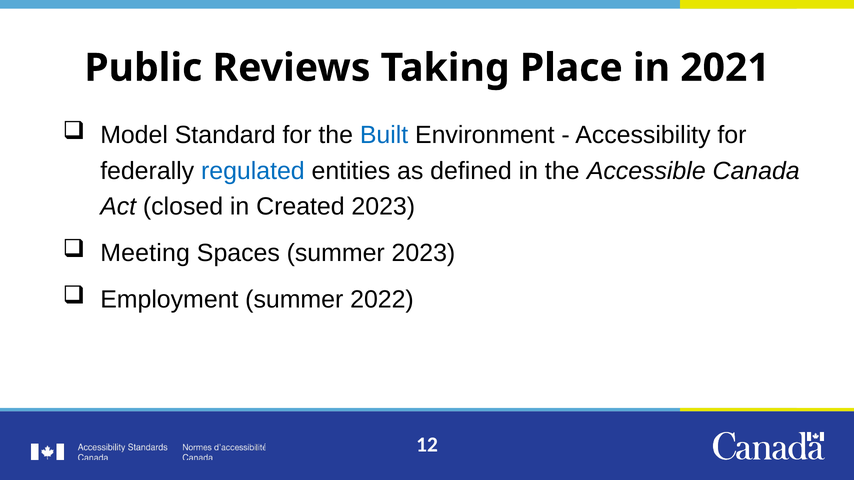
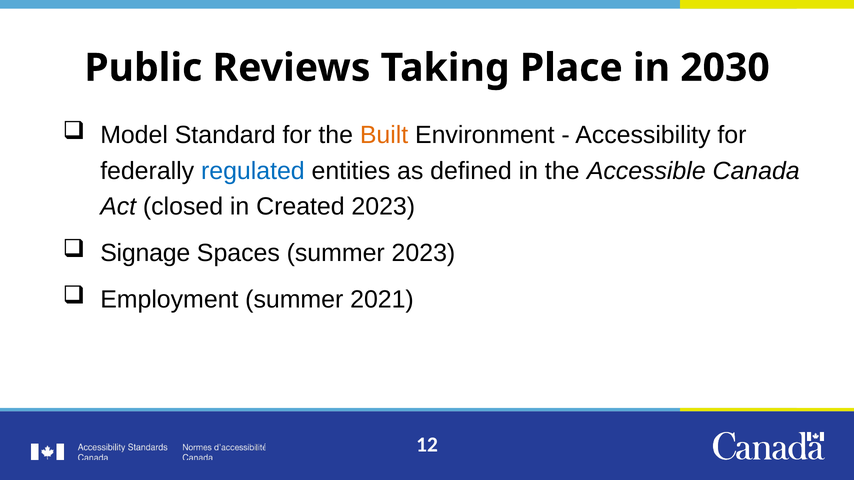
2021: 2021 -> 2030
Built colour: blue -> orange
Meeting: Meeting -> Signage
2022: 2022 -> 2021
